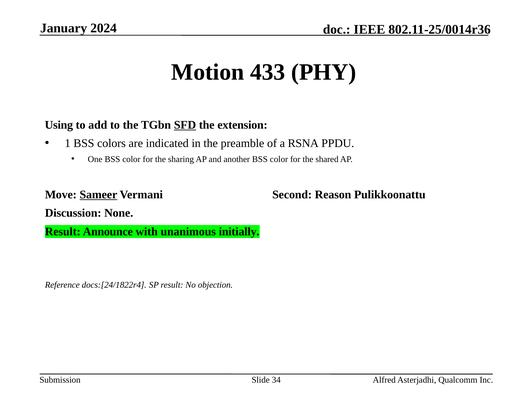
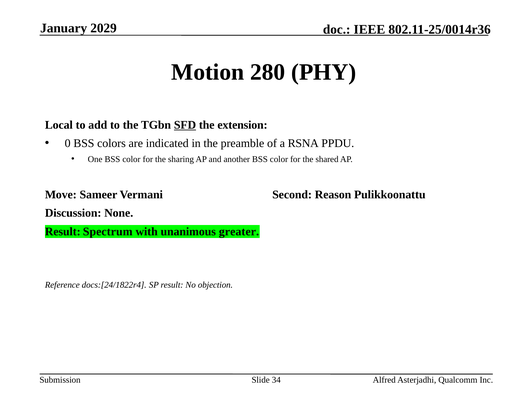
2024: 2024 -> 2029
433: 433 -> 280
Using: Using -> Local
1: 1 -> 0
Sameer underline: present -> none
Announce: Announce -> Spectrum
initially: initially -> greater
